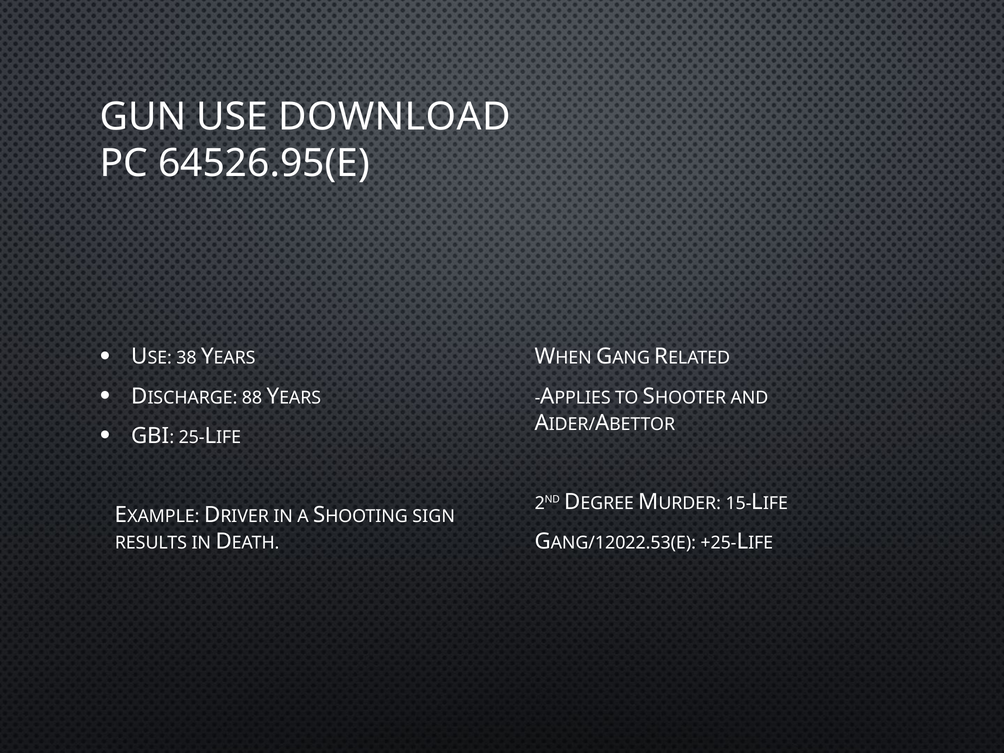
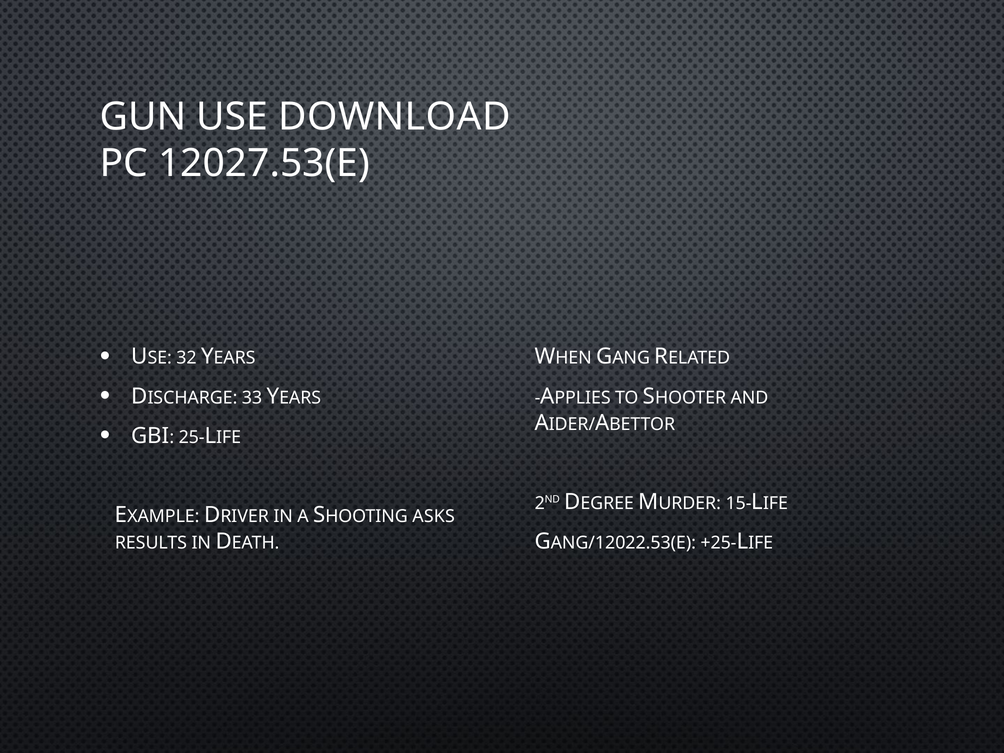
64526.95(E: 64526.95(E -> 12027.53(E
38: 38 -> 32
88: 88 -> 33
SIGN: SIGN -> ASKS
